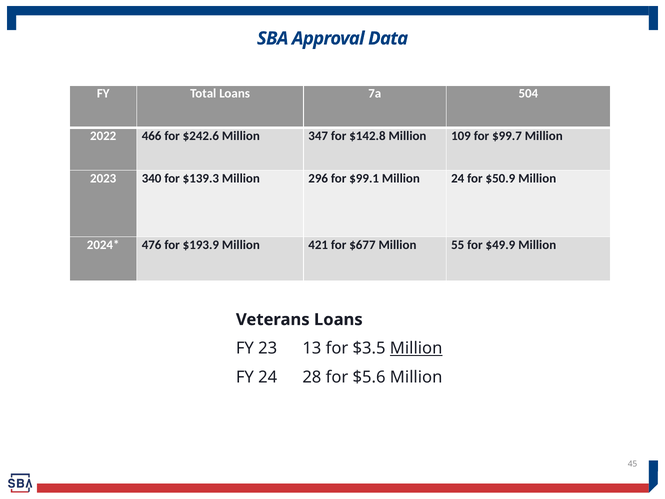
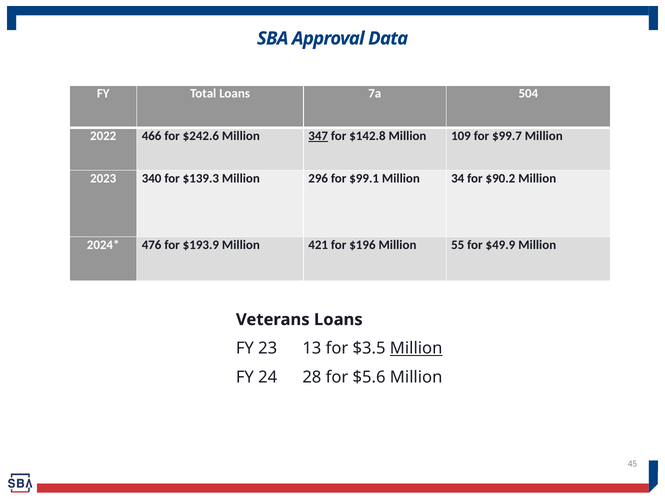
347 underline: none -> present
Million 24: 24 -> 34
$50.9: $50.9 -> $90.2
$677: $677 -> $196
